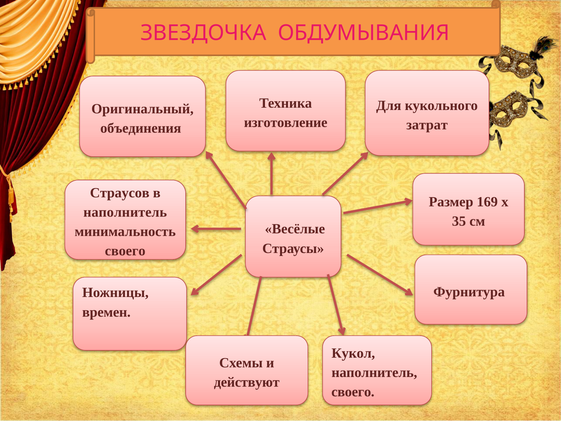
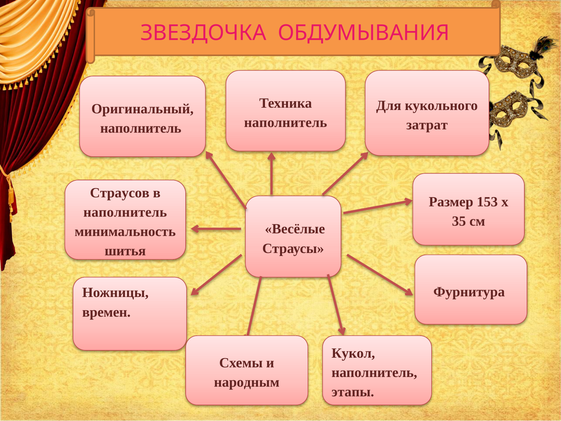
изготовление at (286, 123): изготовление -> наполнитель
объединения at (141, 128): объединения -> наполнитель
169: 169 -> 153
своего at (125, 251): своего -> шитья
действуют: действуют -> народным
своего at (353, 392): своего -> этапы
